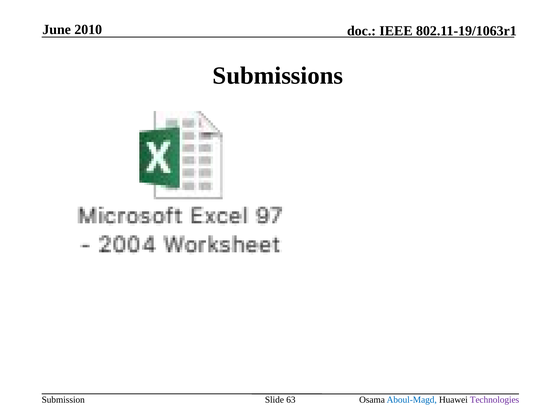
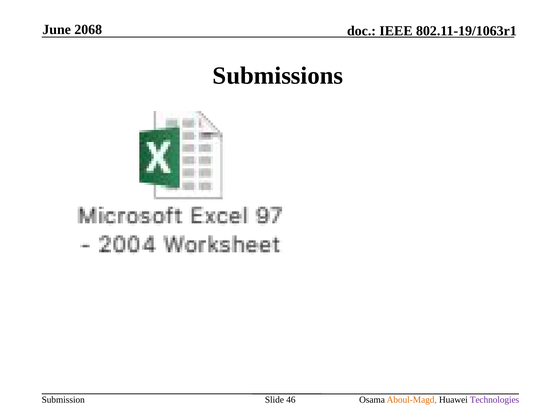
2010: 2010 -> 2068
63: 63 -> 46
Aboul-Magd colour: blue -> orange
